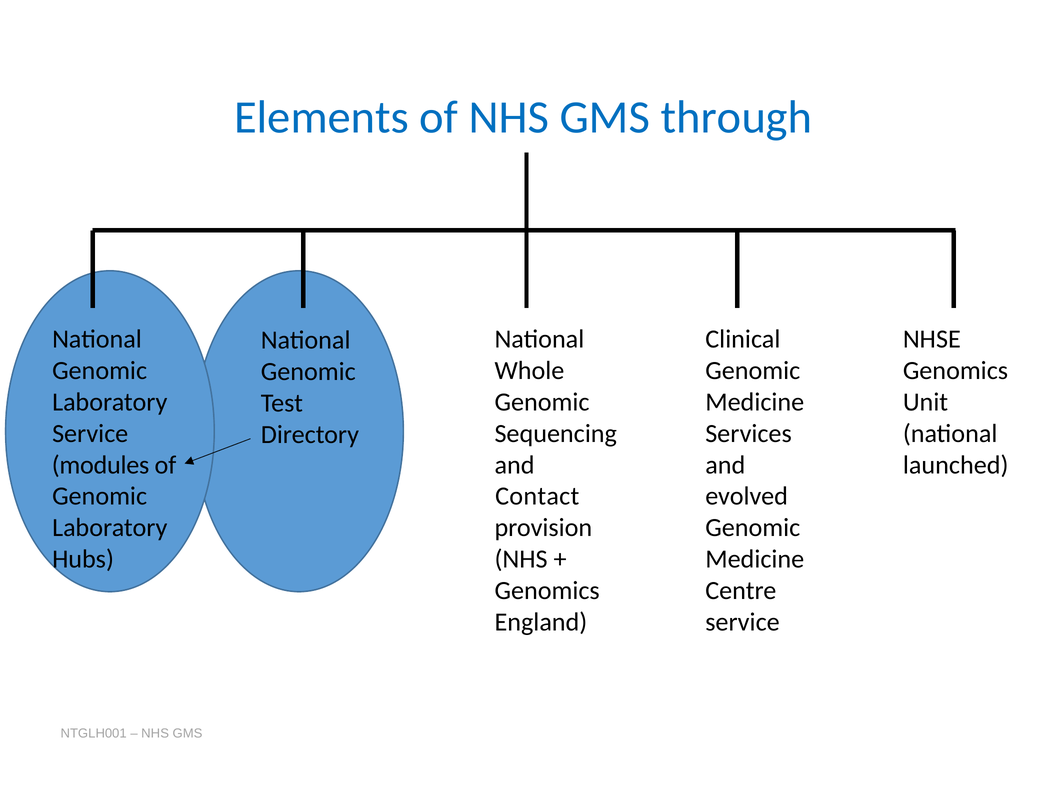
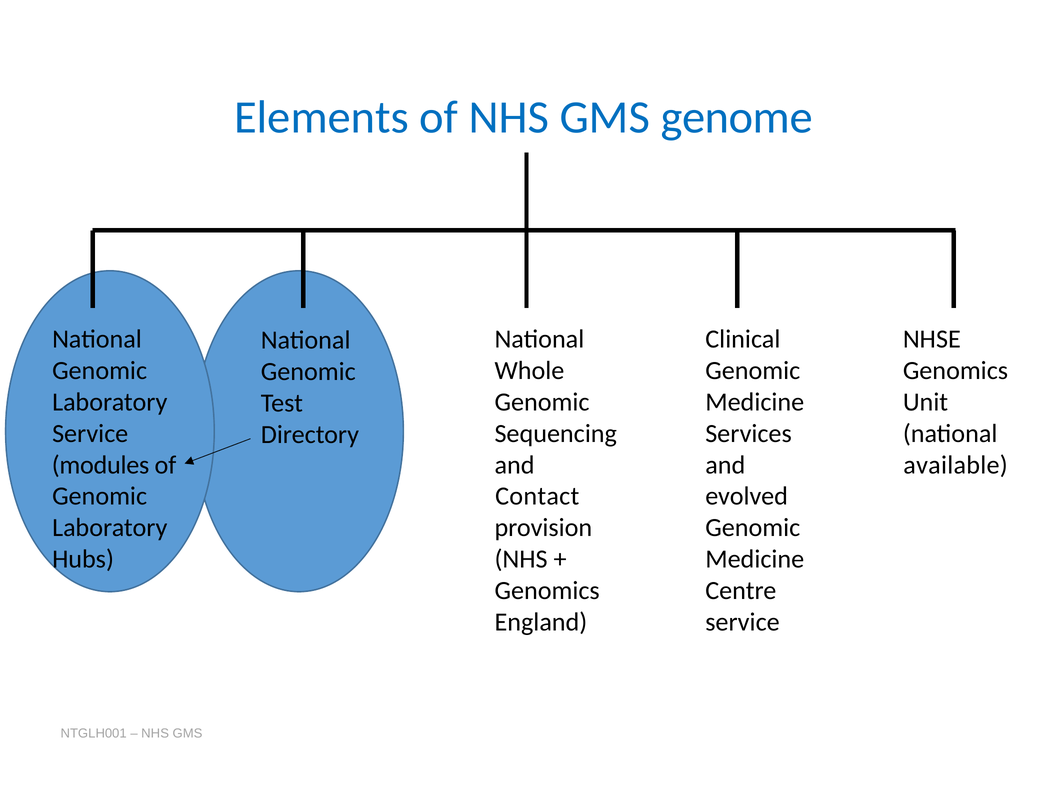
through: through -> genome
launched: launched -> available
